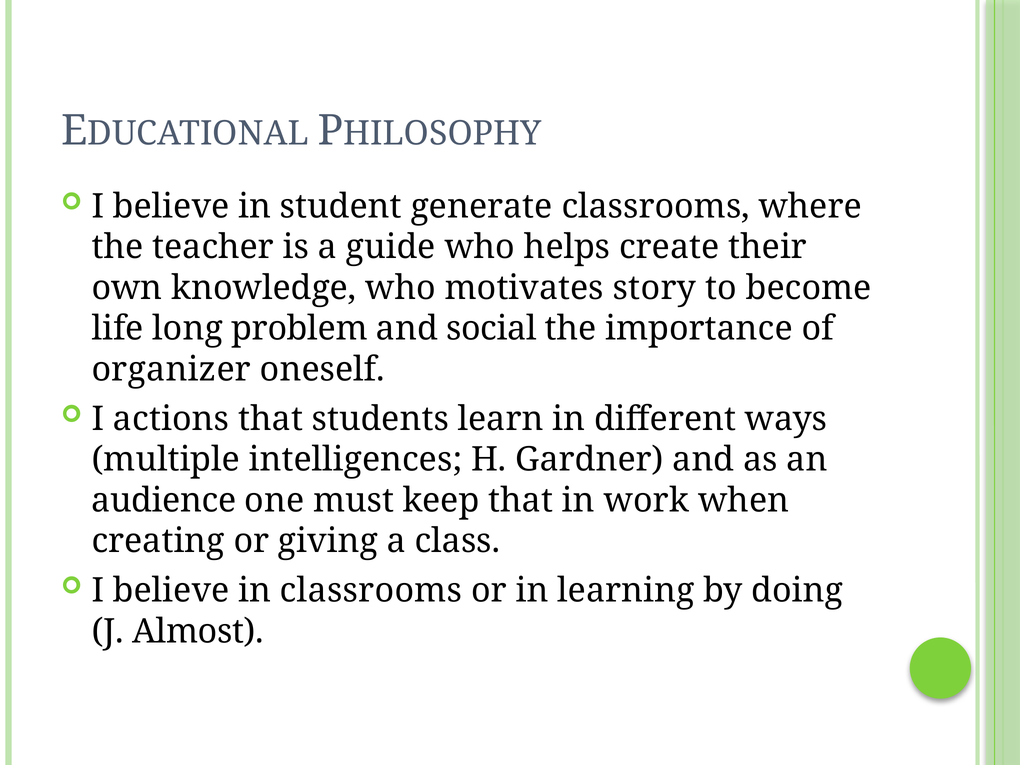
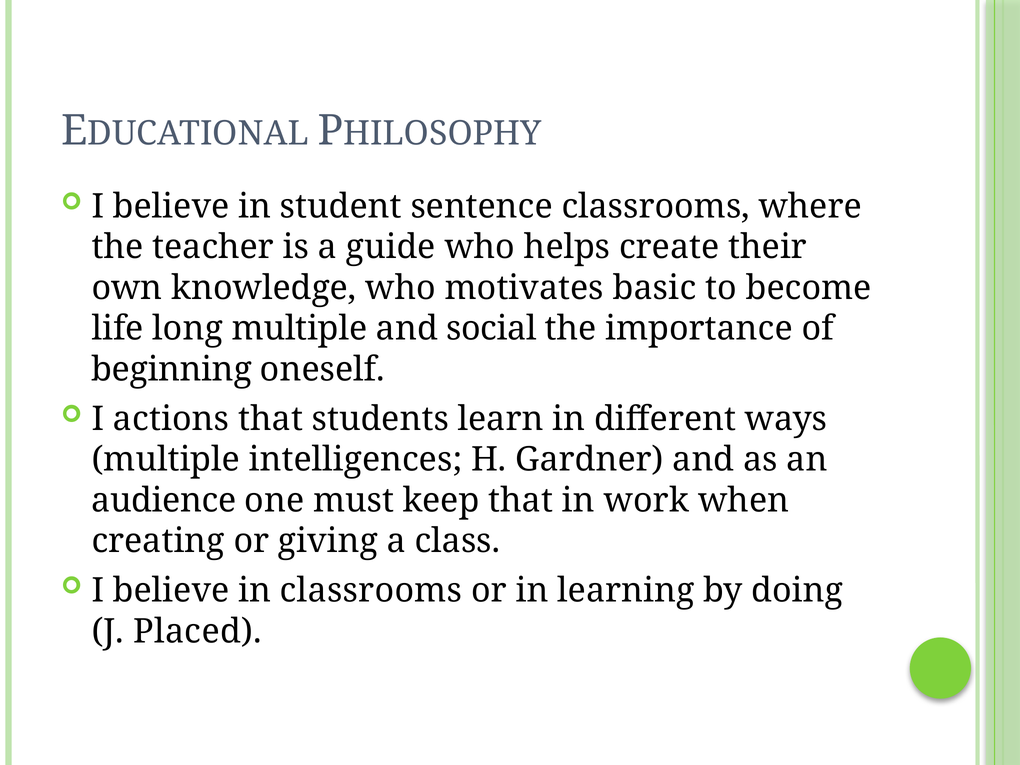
generate: generate -> sentence
story: story -> basic
long problem: problem -> multiple
organizer: organizer -> beginning
Almost: Almost -> Placed
